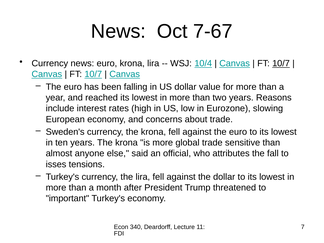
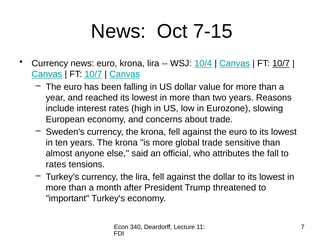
7-67: 7-67 -> 7-15
isses at (56, 164): isses -> rates
